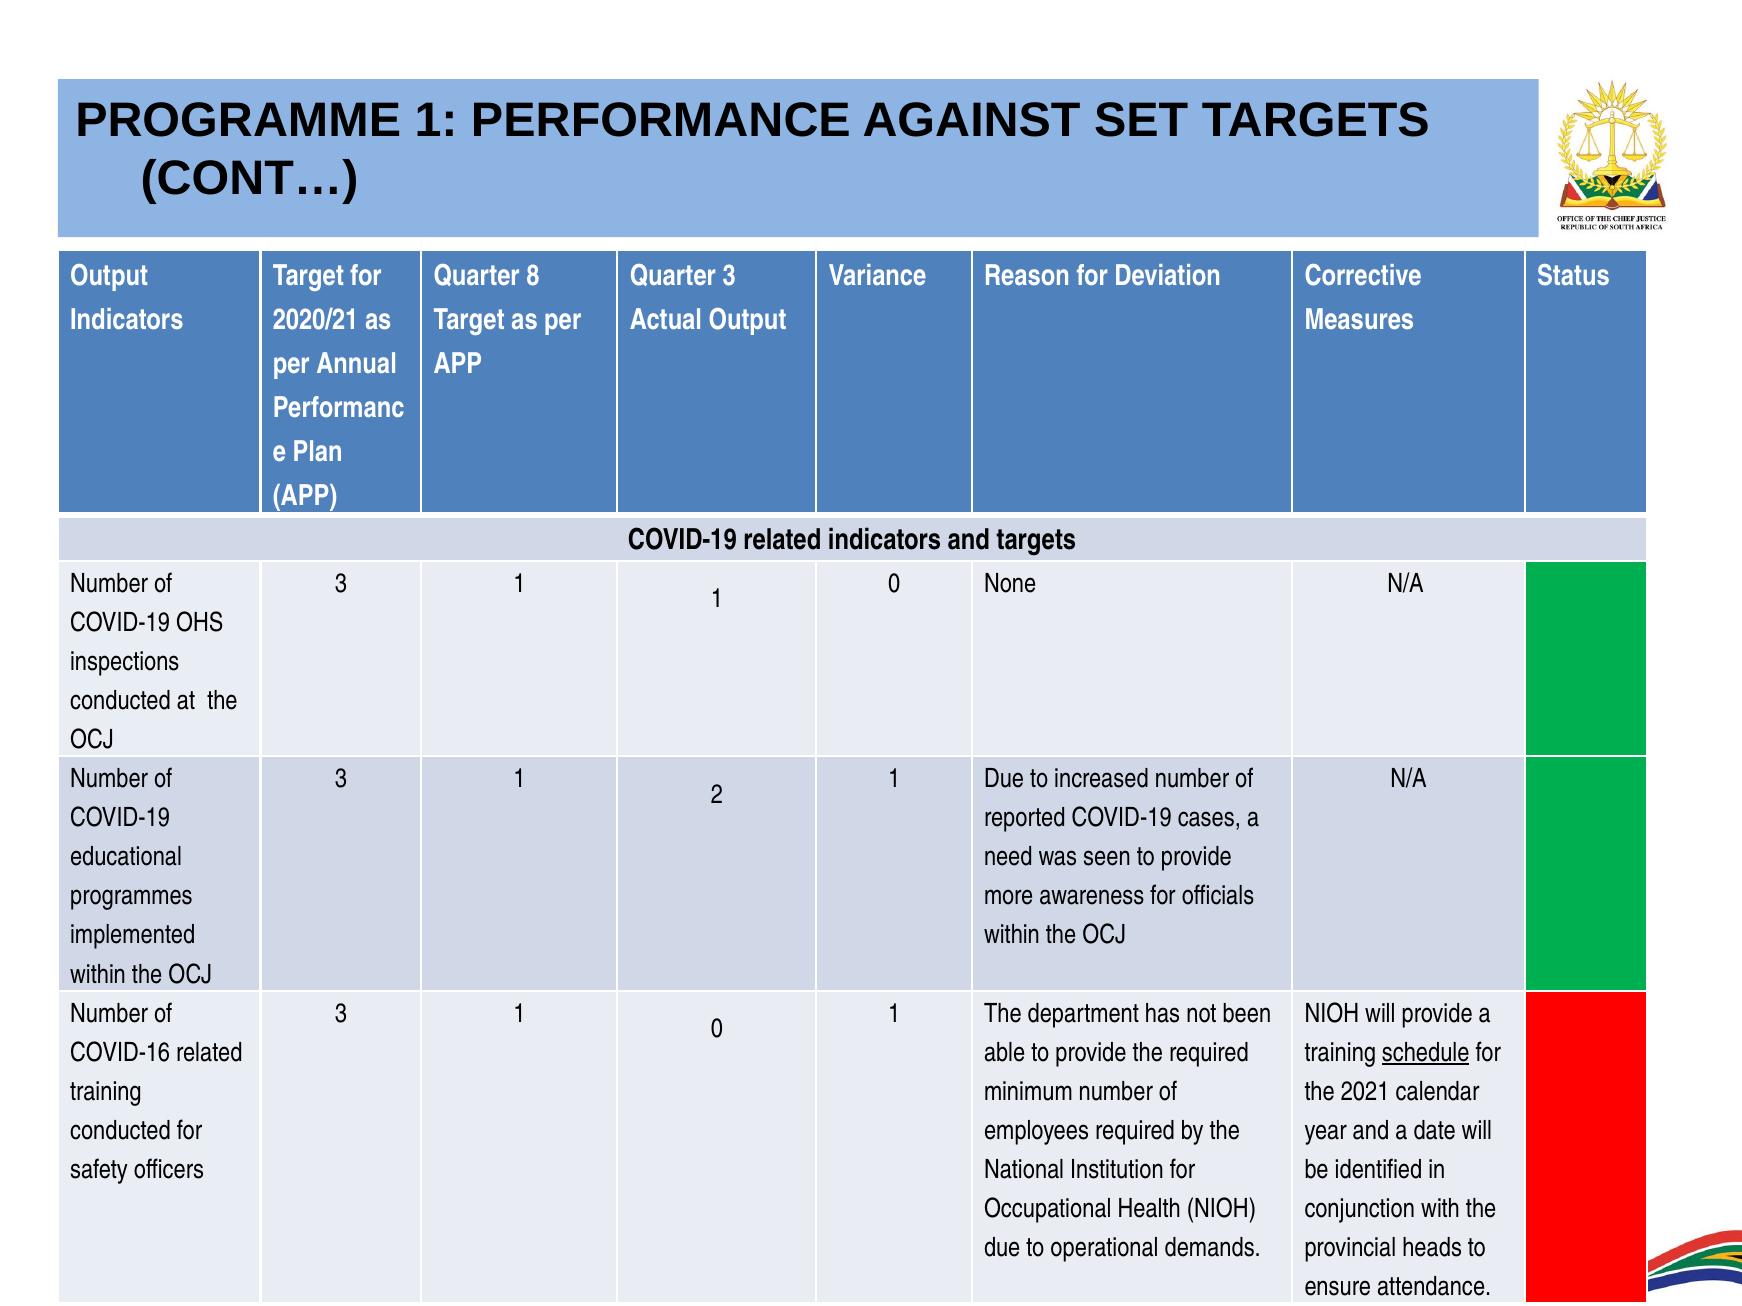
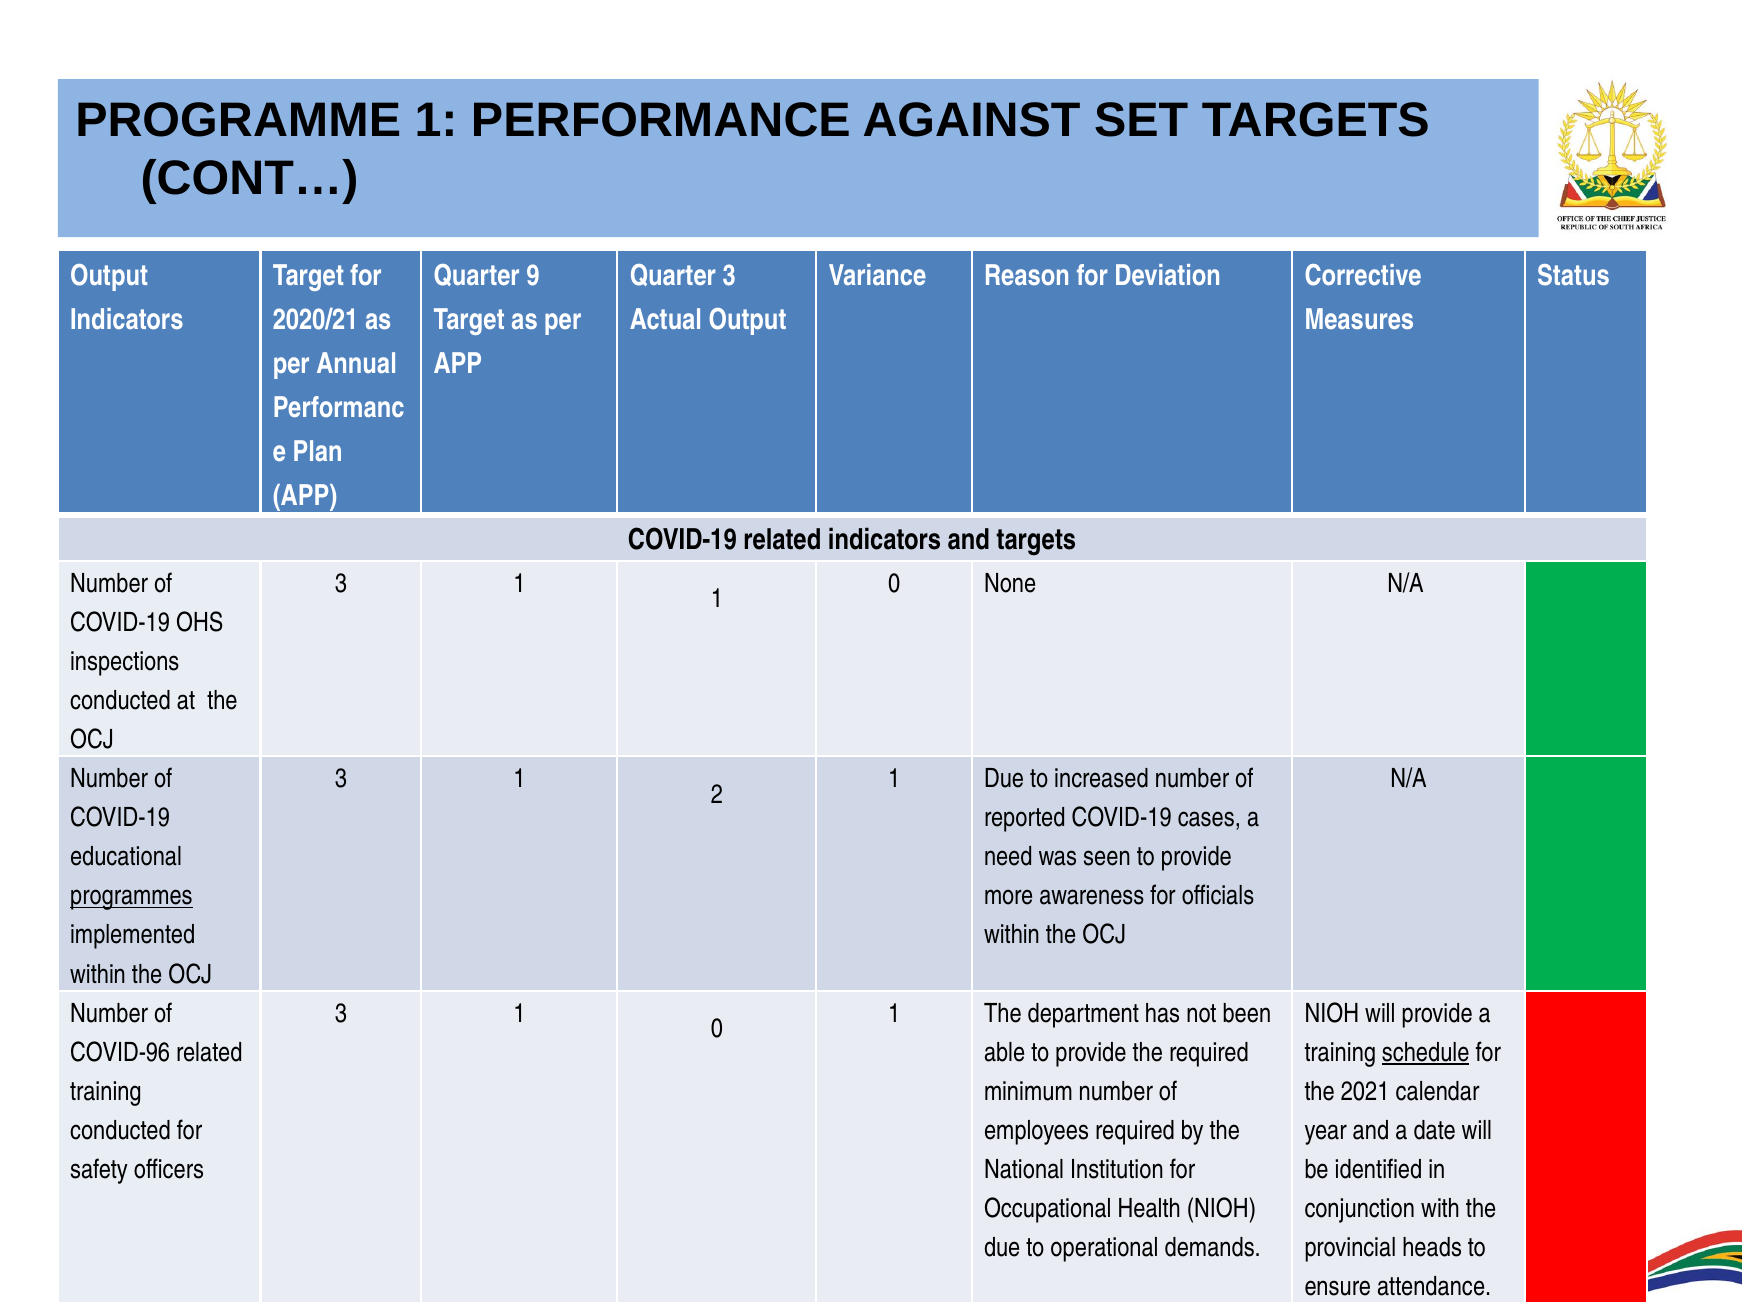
8: 8 -> 9
programmes underline: none -> present
COVID-16: COVID-16 -> COVID-96
